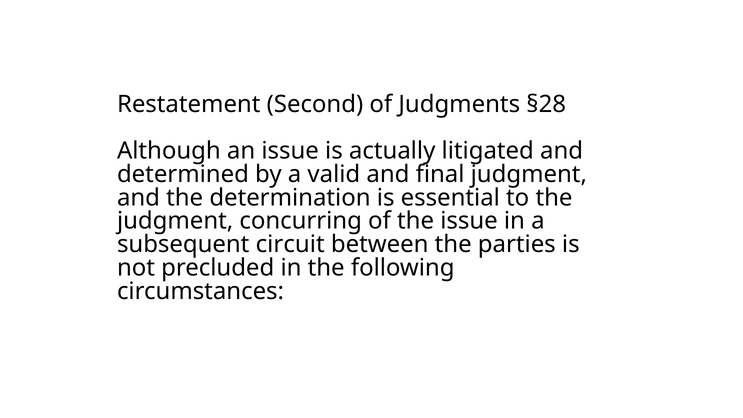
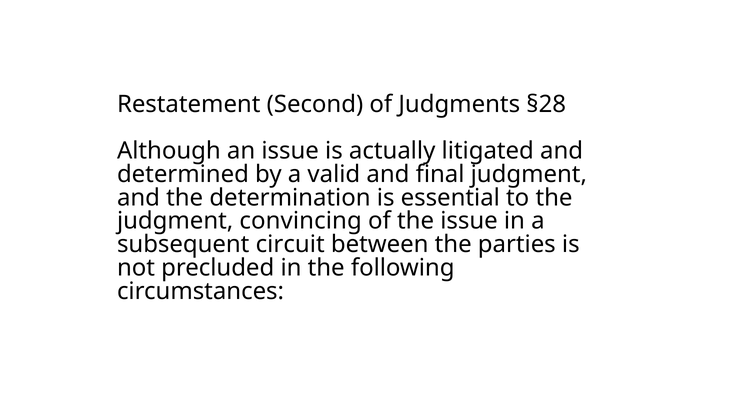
concurring: concurring -> convincing
